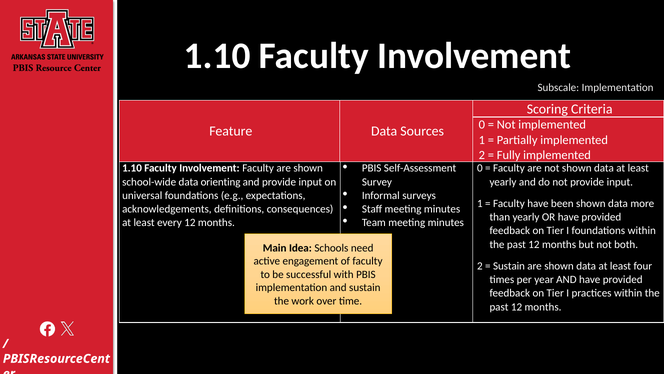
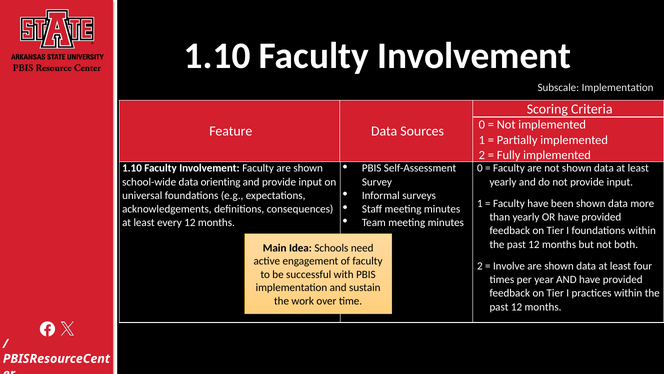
Sustain at (509, 266): Sustain -> Involve
